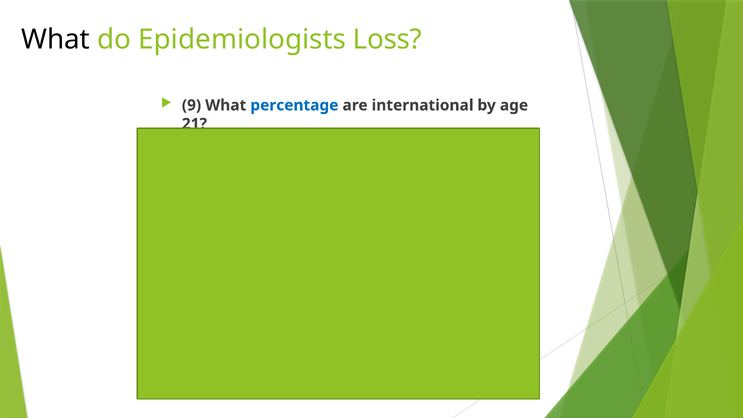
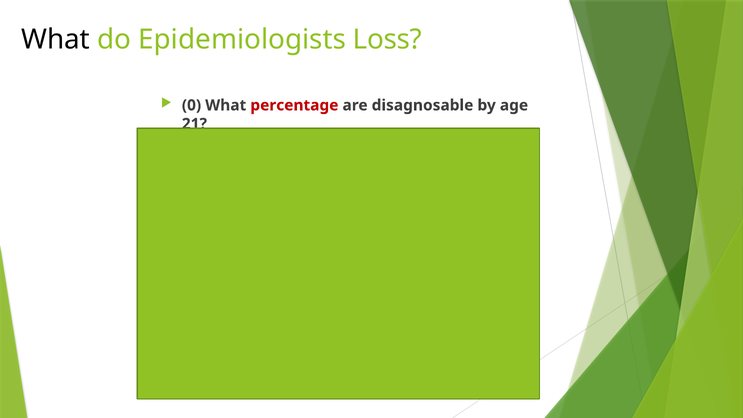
9: 9 -> 0
percentage colour: blue -> red
international: international -> disagnosable
